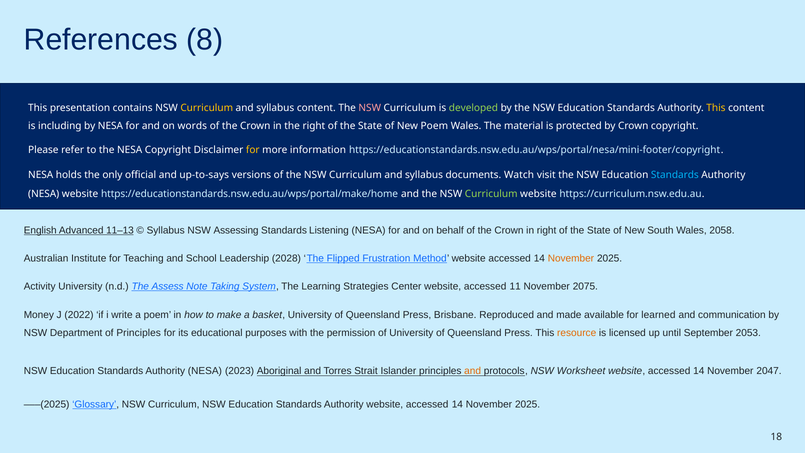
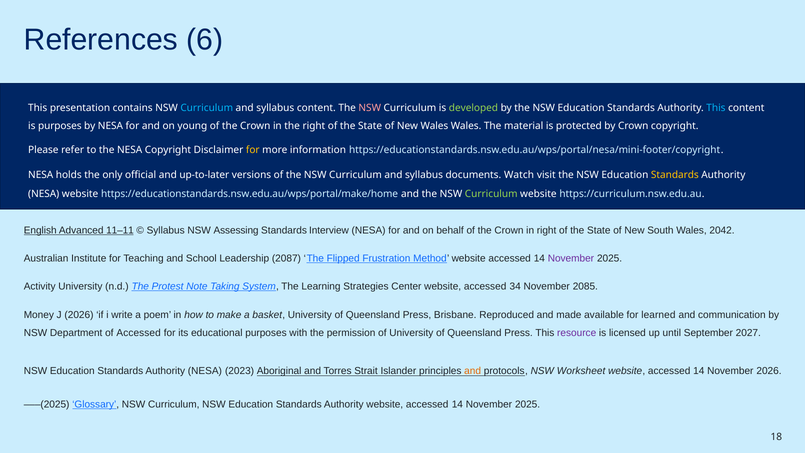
8: 8 -> 6
Curriculum at (207, 108) colour: yellow -> light blue
This at (716, 108) colour: yellow -> light blue
is including: including -> purposes
words: words -> young
New Poem: Poem -> Wales
up-to-says: up-to-says -> up-to-later
Standards at (675, 175) colour: light blue -> yellow
11–13: 11–13 -> 11–11
Listening: Listening -> Interview
2058: 2058 -> 2042
2028: 2028 -> 2087
November at (571, 258) colour: orange -> purple
Assess: Assess -> Protest
11: 11 -> 34
2075: 2075 -> 2085
J 2022: 2022 -> 2026
of Principles: Principles -> Accessed
resource colour: orange -> purple
2053: 2053 -> 2027
November 2047: 2047 -> 2026
